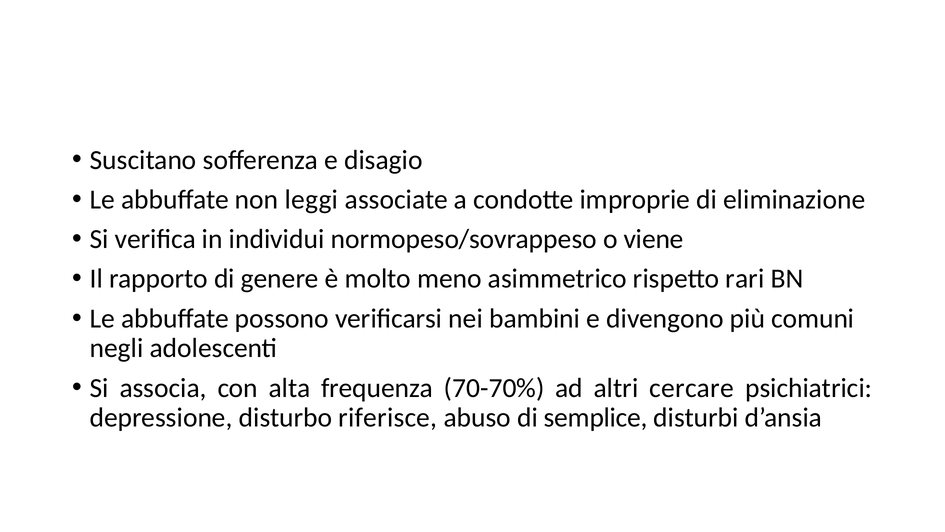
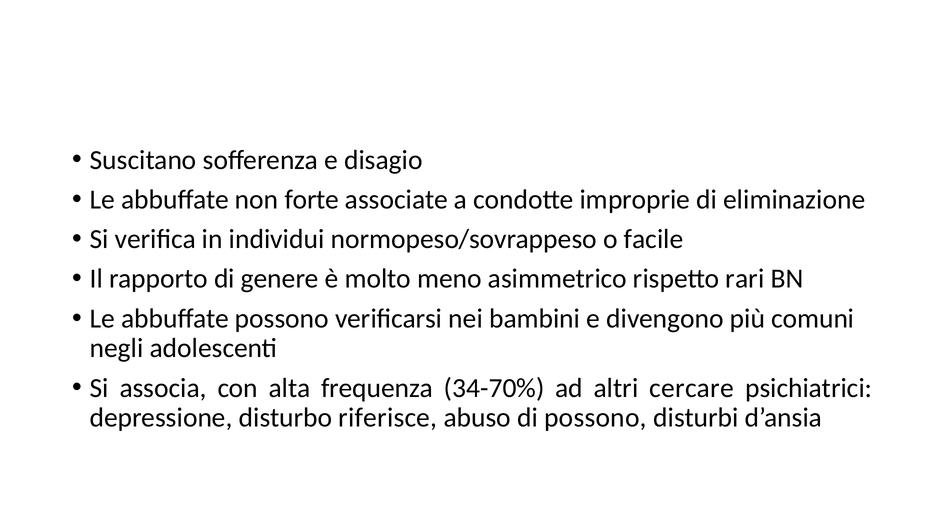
leggi: leggi -> forte
viene: viene -> facile
70-70%: 70-70% -> 34-70%
di semplice: semplice -> possono
